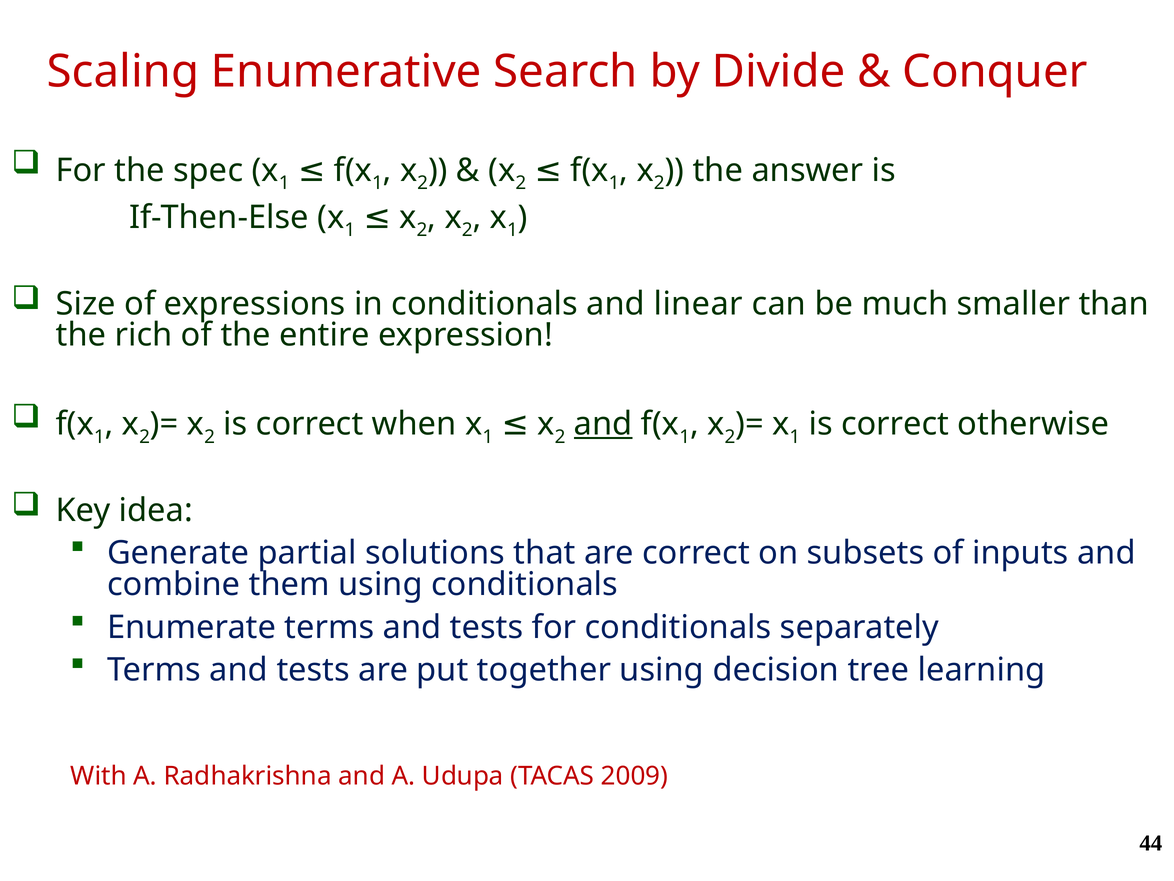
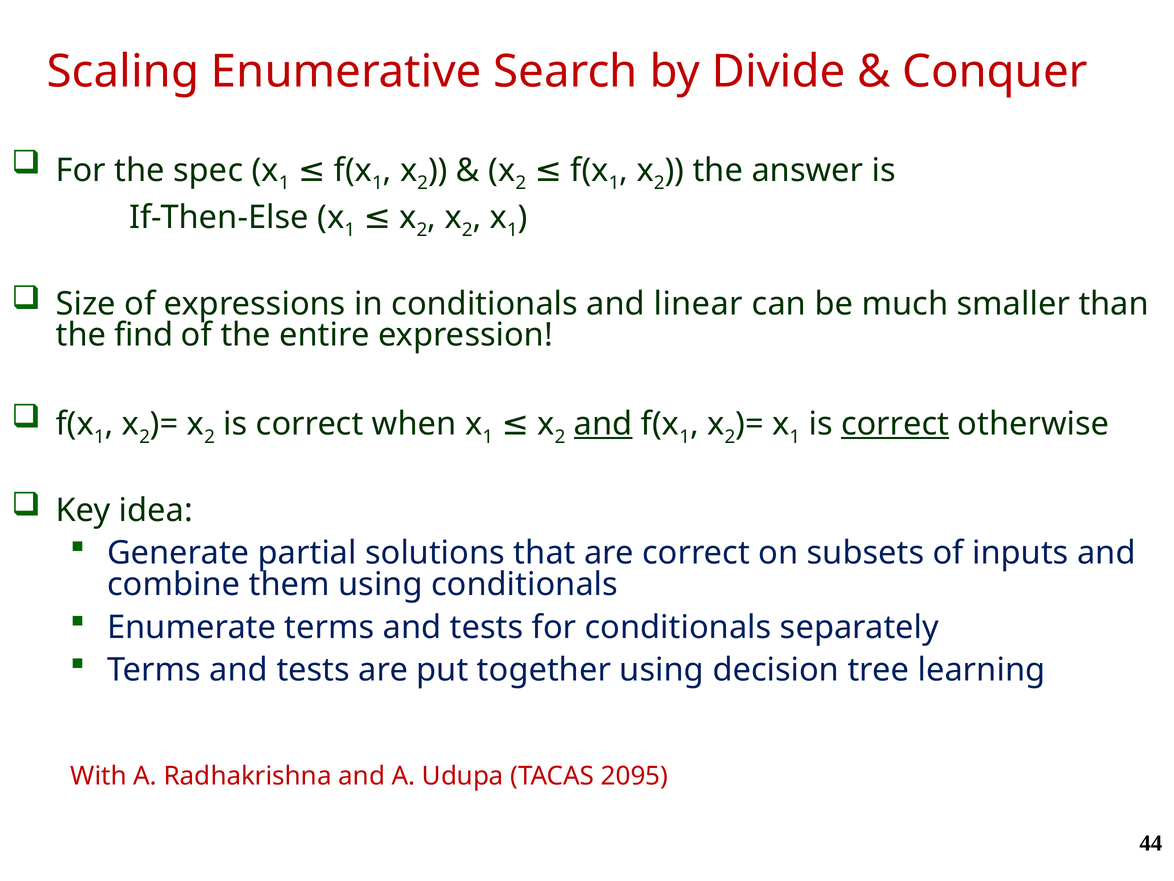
rich: rich -> find
correct at (895, 424) underline: none -> present
2009: 2009 -> 2095
